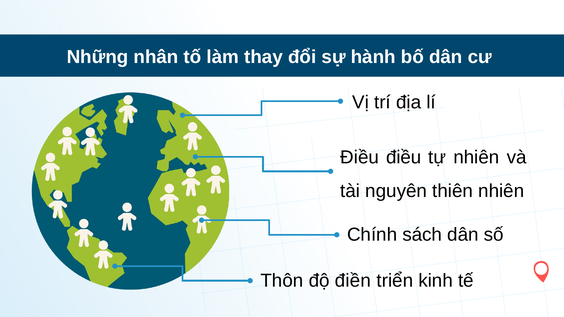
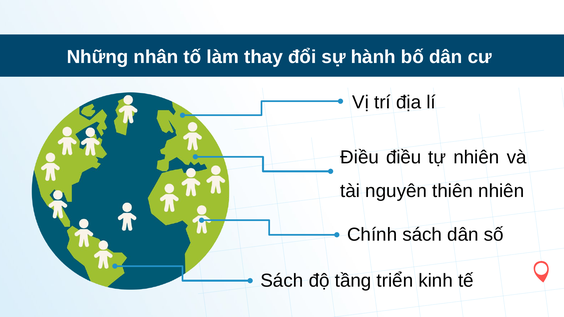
Thôn at (282, 281): Thôn -> Sách
điền: điền -> tầng
